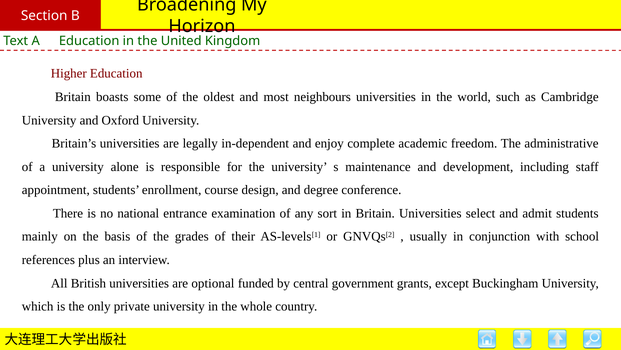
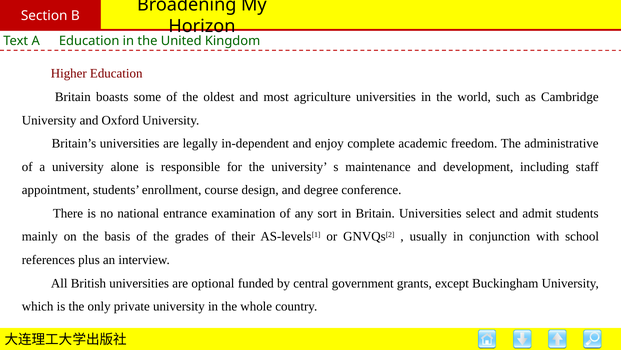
neighbours: neighbours -> agriculture
